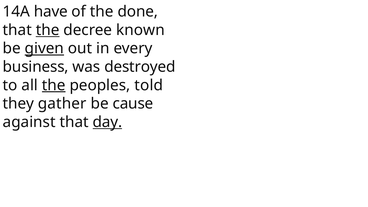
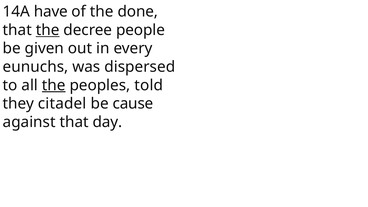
known: known -> people
given underline: present -> none
business: business -> eunuchs
destroyed: destroyed -> dispersed
gather: gather -> citadel
day underline: present -> none
